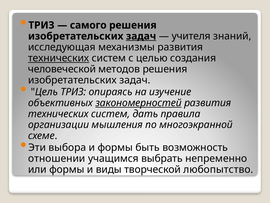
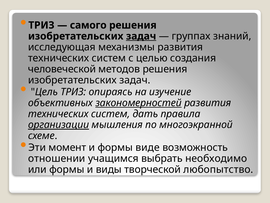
учителя: учителя -> группах
технических at (59, 58) underline: present -> none
организации underline: none -> present
выбора: выбора -> момент
быть: быть -> виде
непременно: непременно -> необходимо
